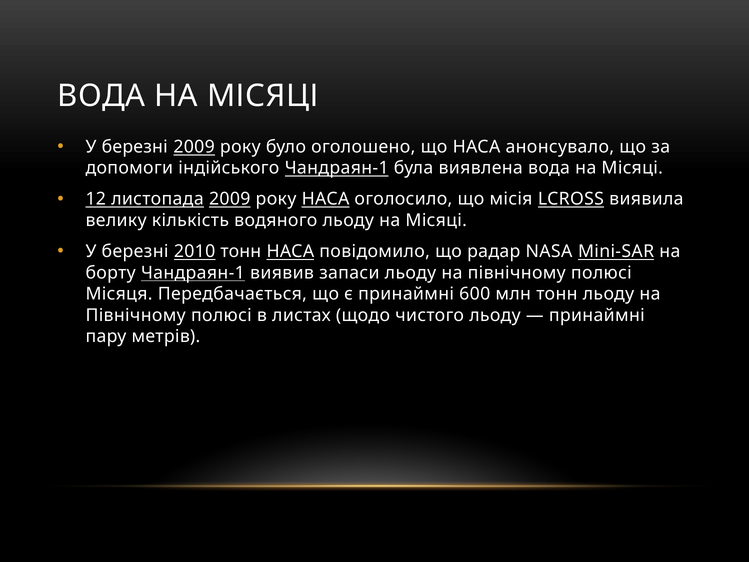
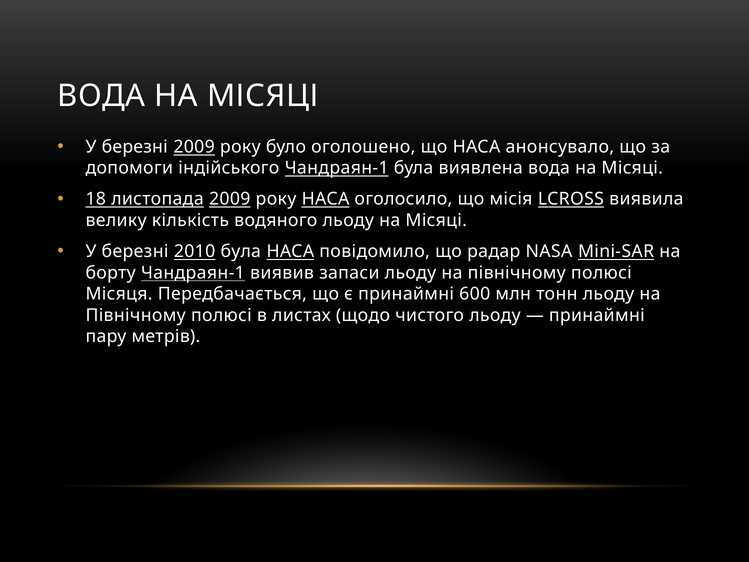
12: 12 -> 18
2010 тонн: тонн -> була
